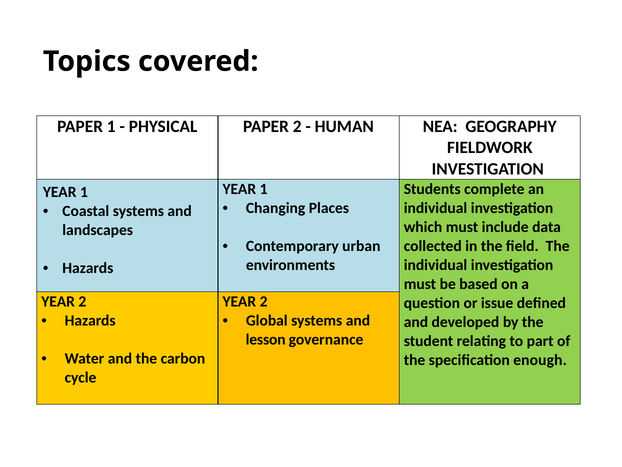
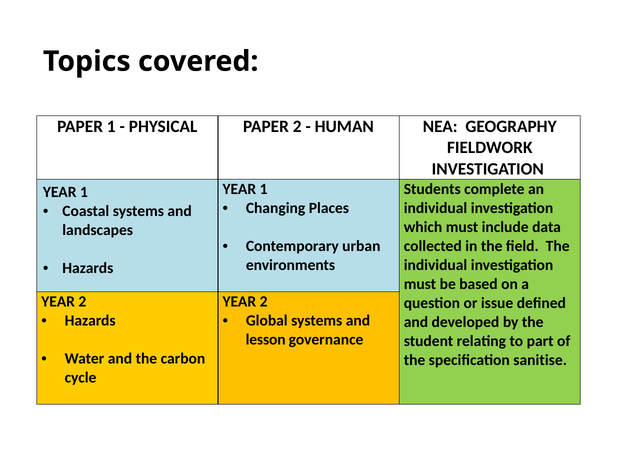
enough: enough -> sanitise
